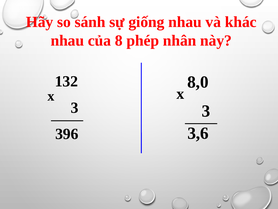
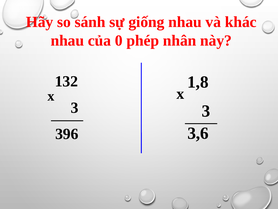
8: 8 -> 0
8,0: 8,0 -> 1,8
